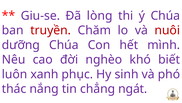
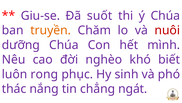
lòng: lòng -> suốt
truyền colour: red -> orange
xanh: xanh -> rong
